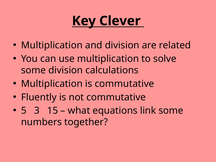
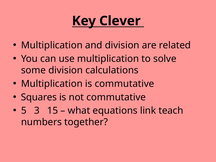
Fluently: Fluently -> Squares
link some: some -> teach
